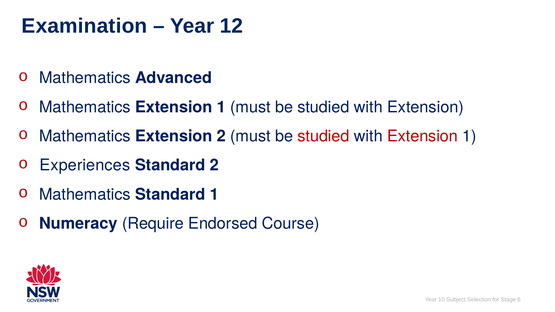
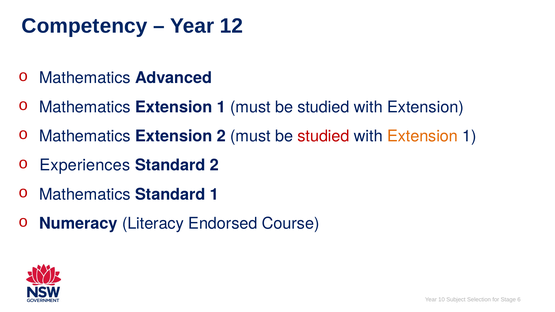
Examination: Examination -> Competency
Extension at (423, 136) colour: red -> orange
Require: Require -> Literacy
